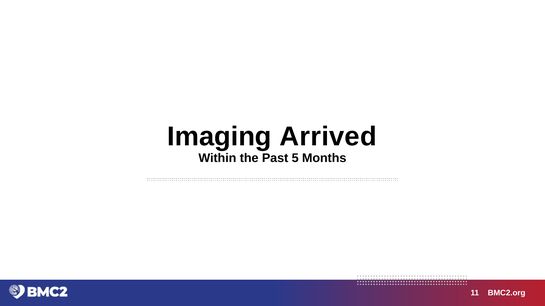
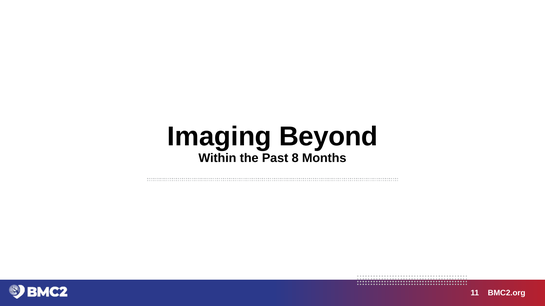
Arrived: Arrived -> Beyond
5: 5 -> 8
